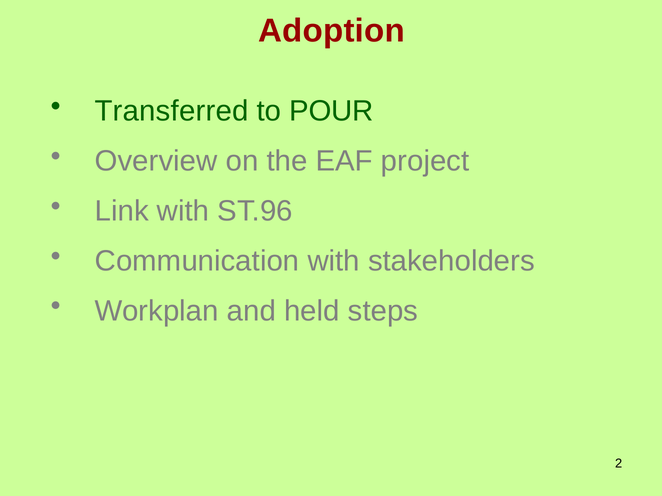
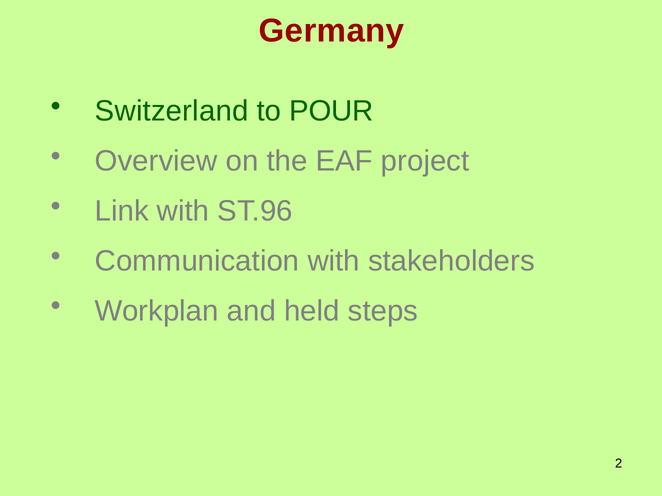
Adoption: Adoption -> Germany
Transferred: Transferred -> Switzerland
